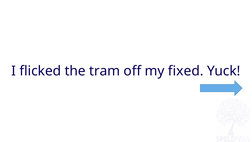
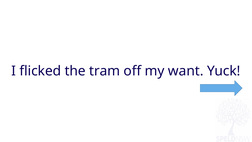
fixed: fixed -> want
